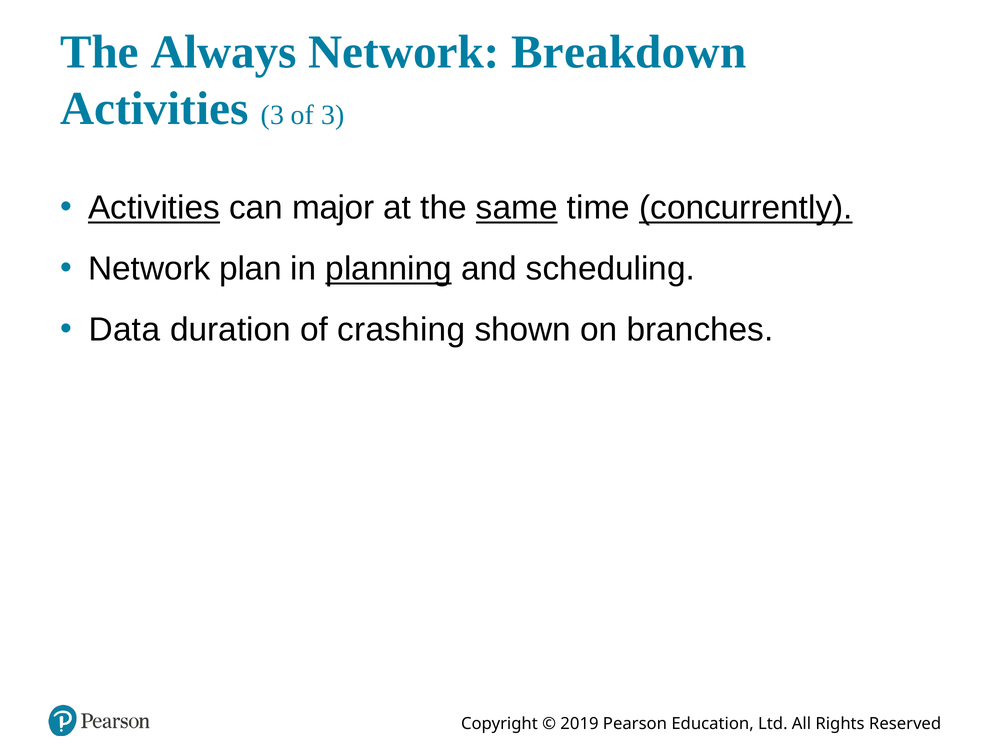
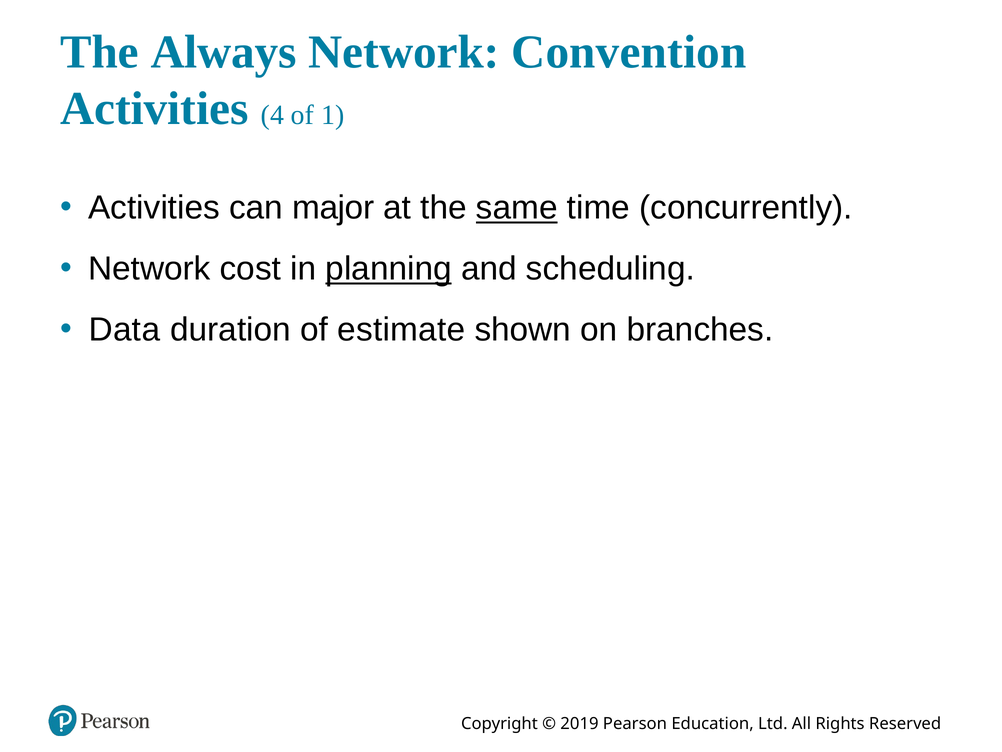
Breakdown: Breakdown -> Convention
Activities 3: 3 -> 4
of 3: 3 -> 1
Activities at (154, 208) underline: present -> none
concurrently underline: present -> none
plan: plan -> cost
crashing: crashing -> estimate
